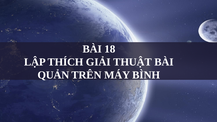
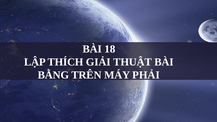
QUẢN: QUẢN -> BẰNG
BÌNH: BÌNH -> PHẢI
